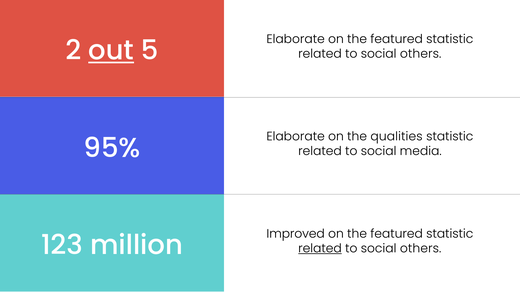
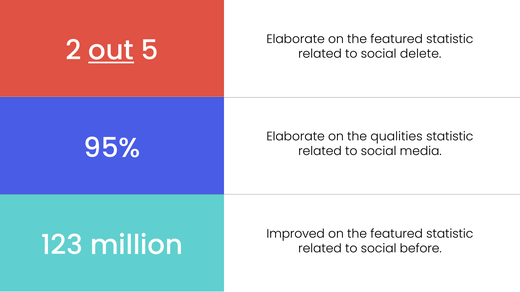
others at (421, 54): others -> delete
related at (320, 249) underline: present -> none
others at (421, 249): others -> before
